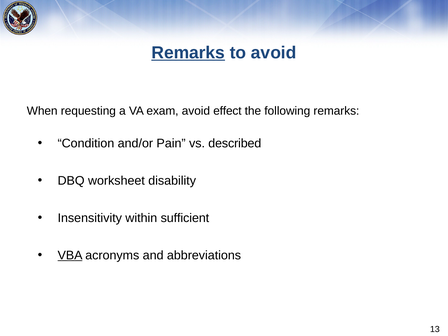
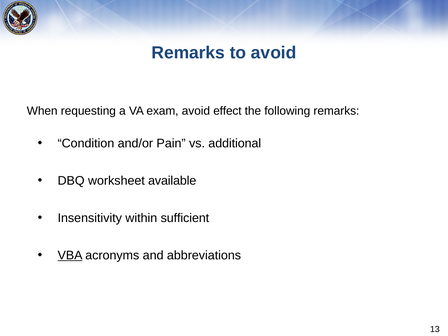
Remarks at (188, 53) underline: present -> none
described: described -> additional
disability: disability -> available
